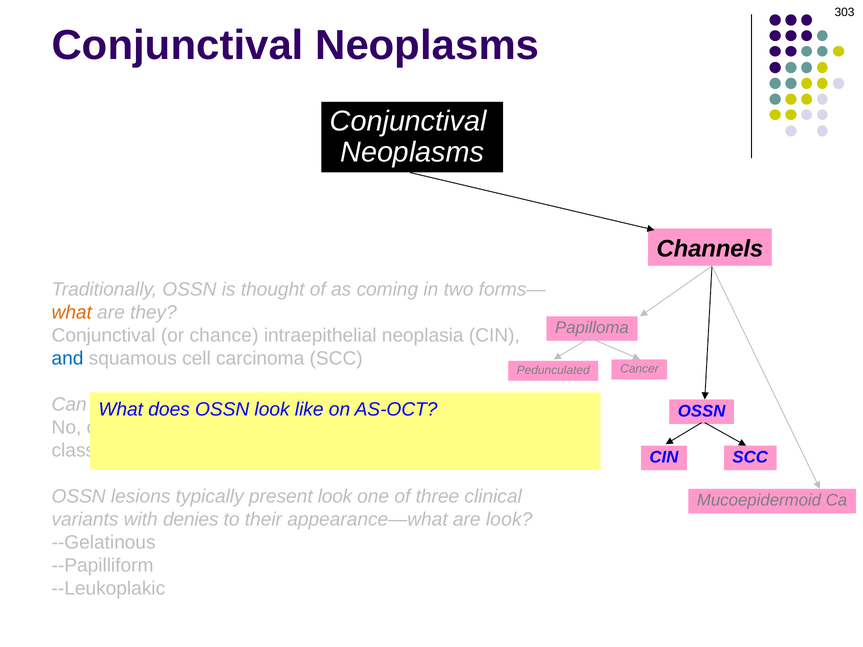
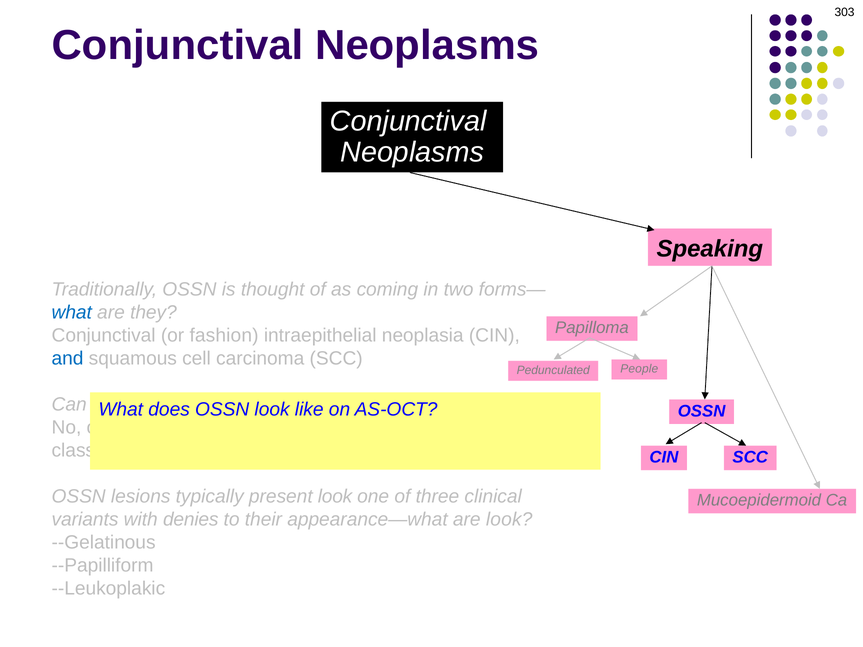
Channels: Channels -> Speaking
what at (72, 312) colour: orange -> blue
chance: chance -> fashion
Cancer: Cancer -> People
